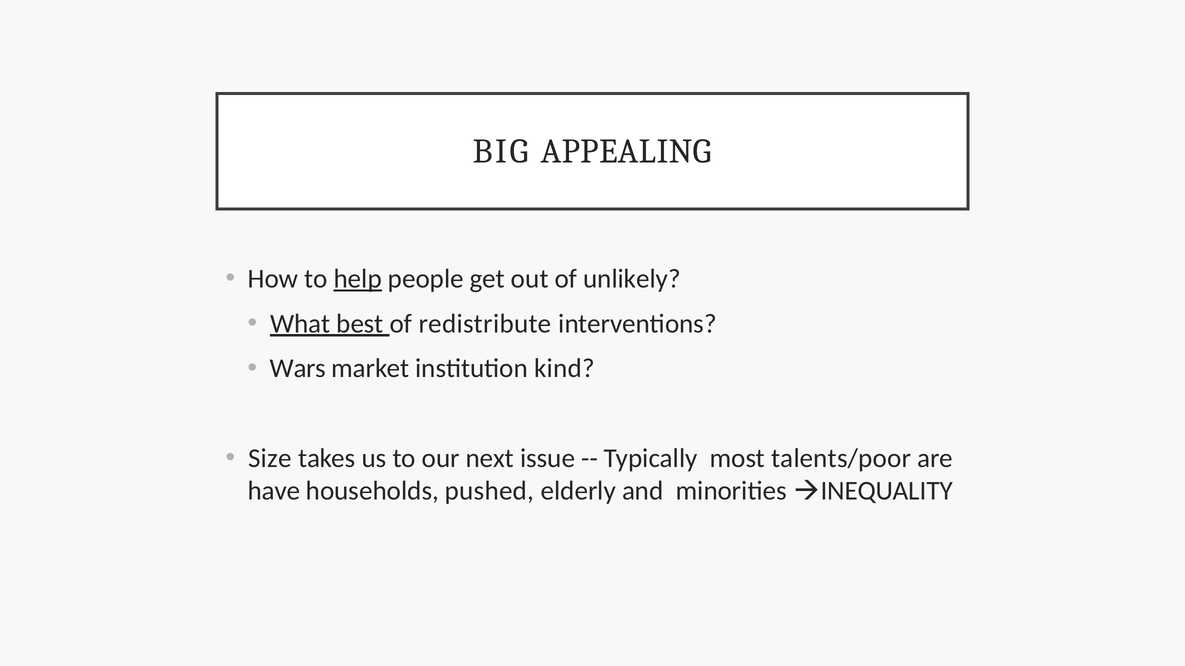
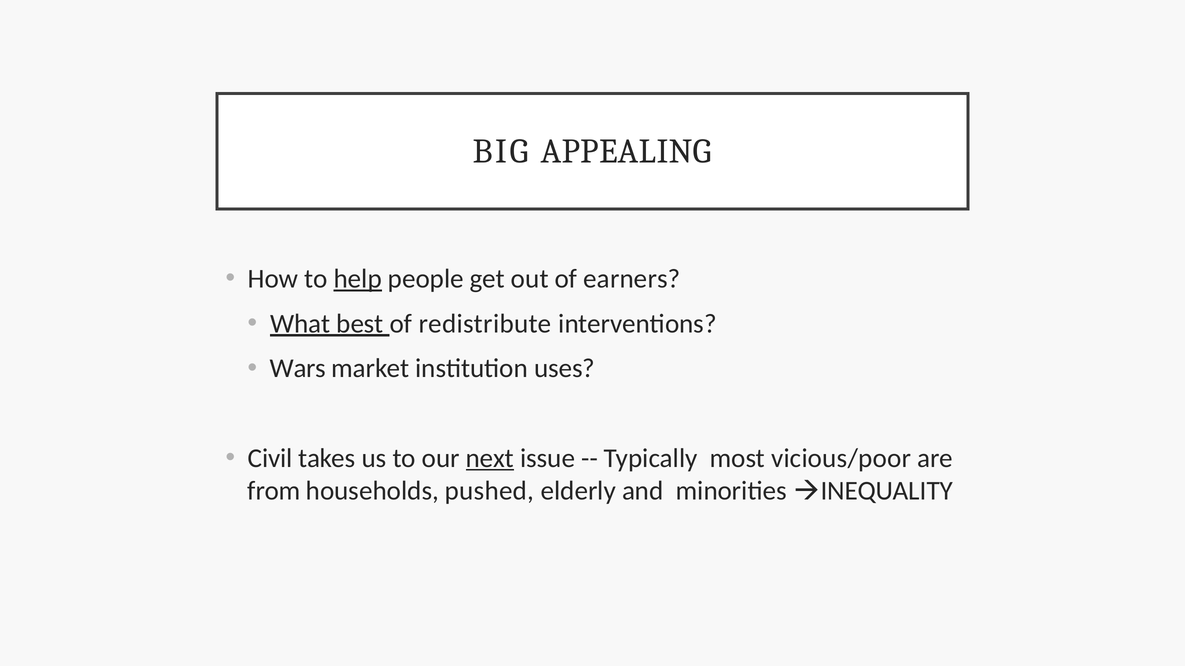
unlikely: unlikely -> earners
kind: kind -> uses
Size: Size -> Civil
next underline: none -> present
talents/poor: talents/poor -> vicious/poor
have: have -> from
